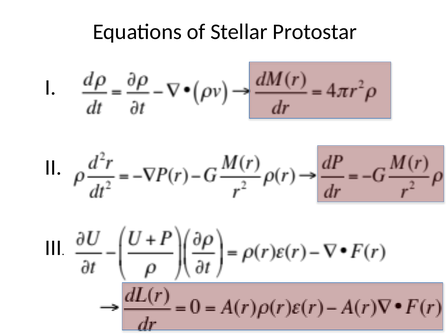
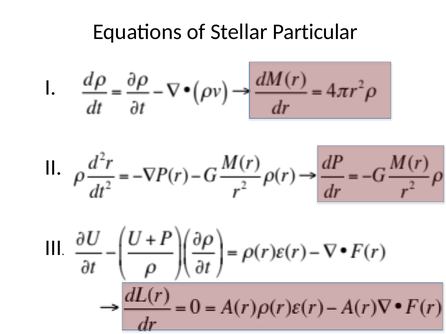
Protostar: Protostar -> Particular
